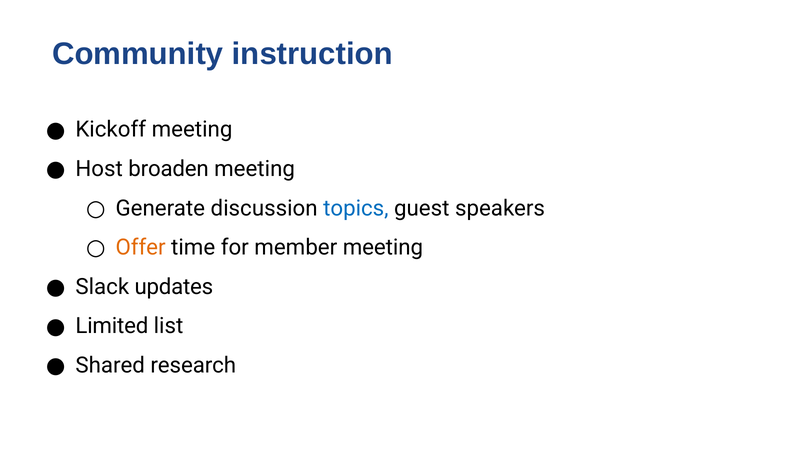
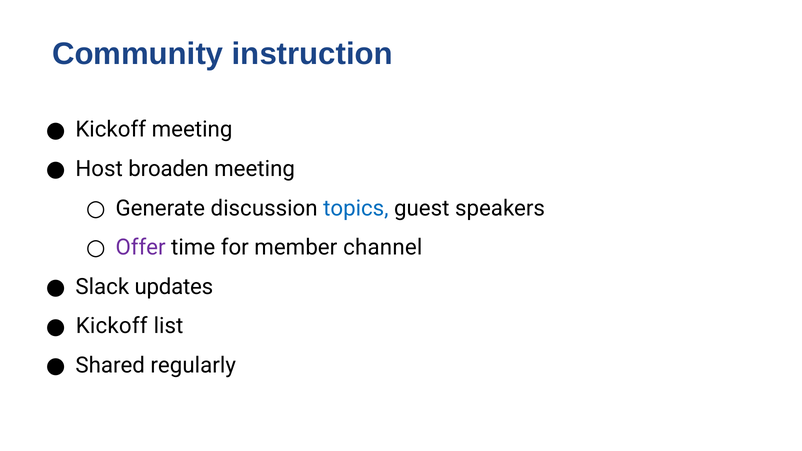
Offer colour: orange -> purple
member meeting: meeting -> channel
Limited at (112, 326): Limited -> Kickoff
research: research -> regularly
